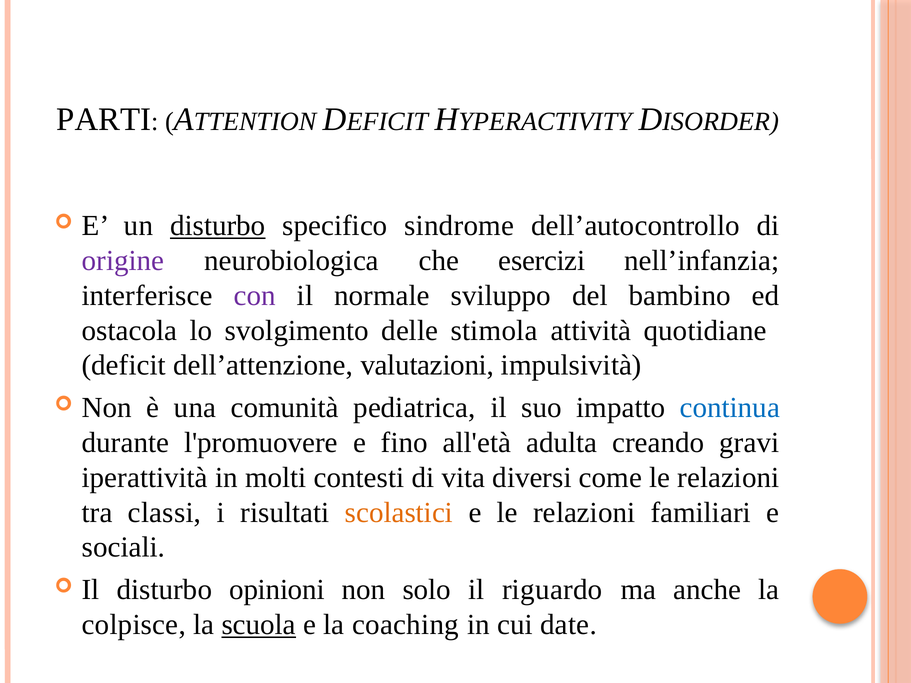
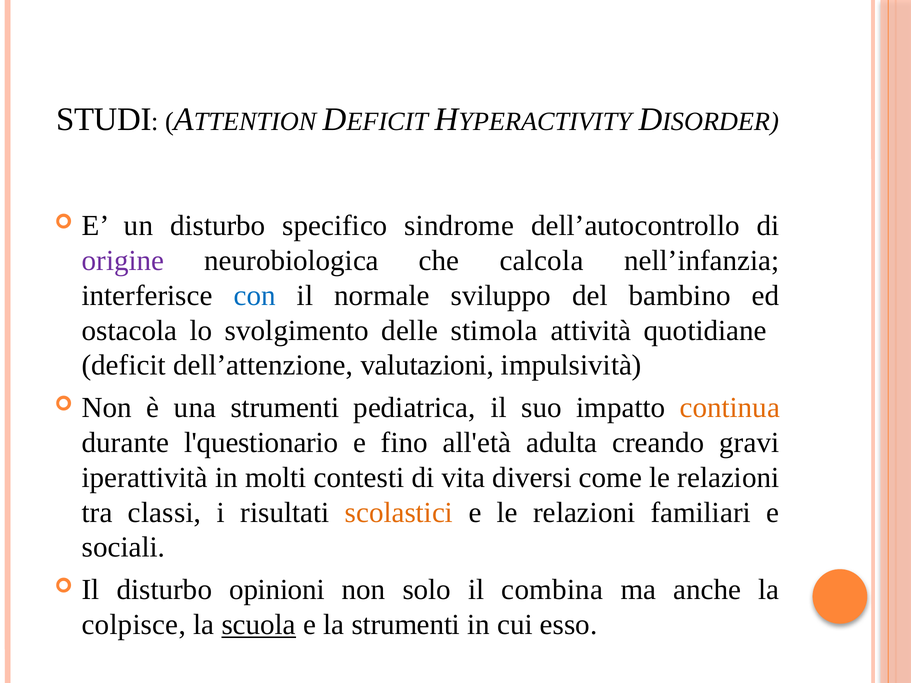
PARTI: PARTI -> STUDI
disturbo at (218, 226) underline: present -> none
esercizi: esercizi -> calcola
con colour: purple -> blue
una comunità: comunità -> strumenti
continua colour: blue -> orange
l'promuovere: l'promuovere -> l'questionario
riguardo: riguardo -> combina
la coaching: coaching -> strumenti
date: date -> esso
